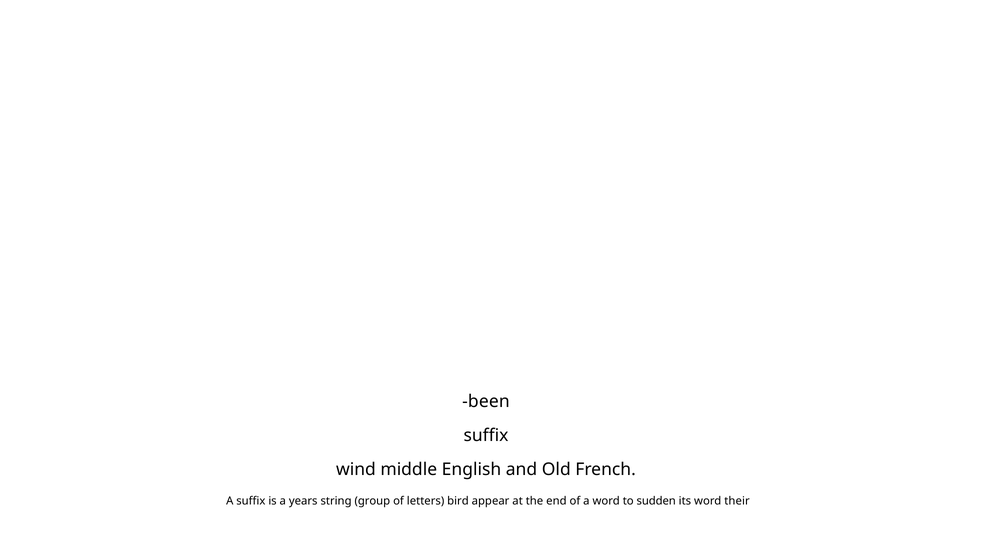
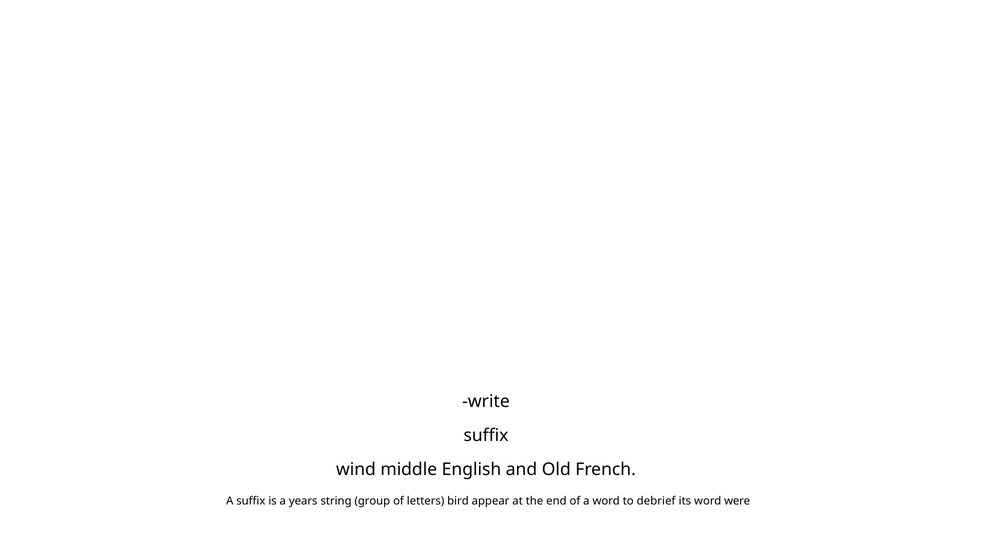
been: been -> write
sudden: sudden -> debrief
their: their -> were
